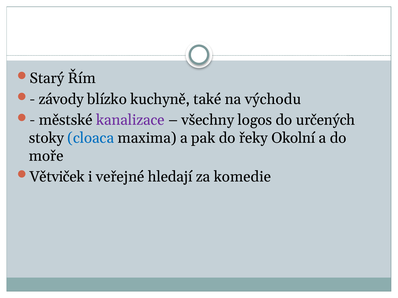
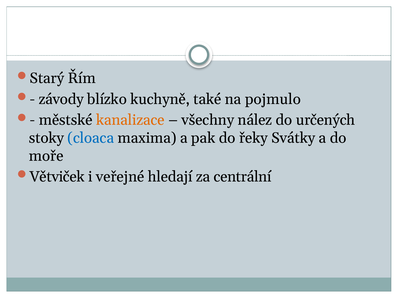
východu: východu -> pojmulo
kanalizace colour: purple -> orange
logos: logos -> nález
Okolní: Okolní -> Svátky
komedie: komedie -> centrální
